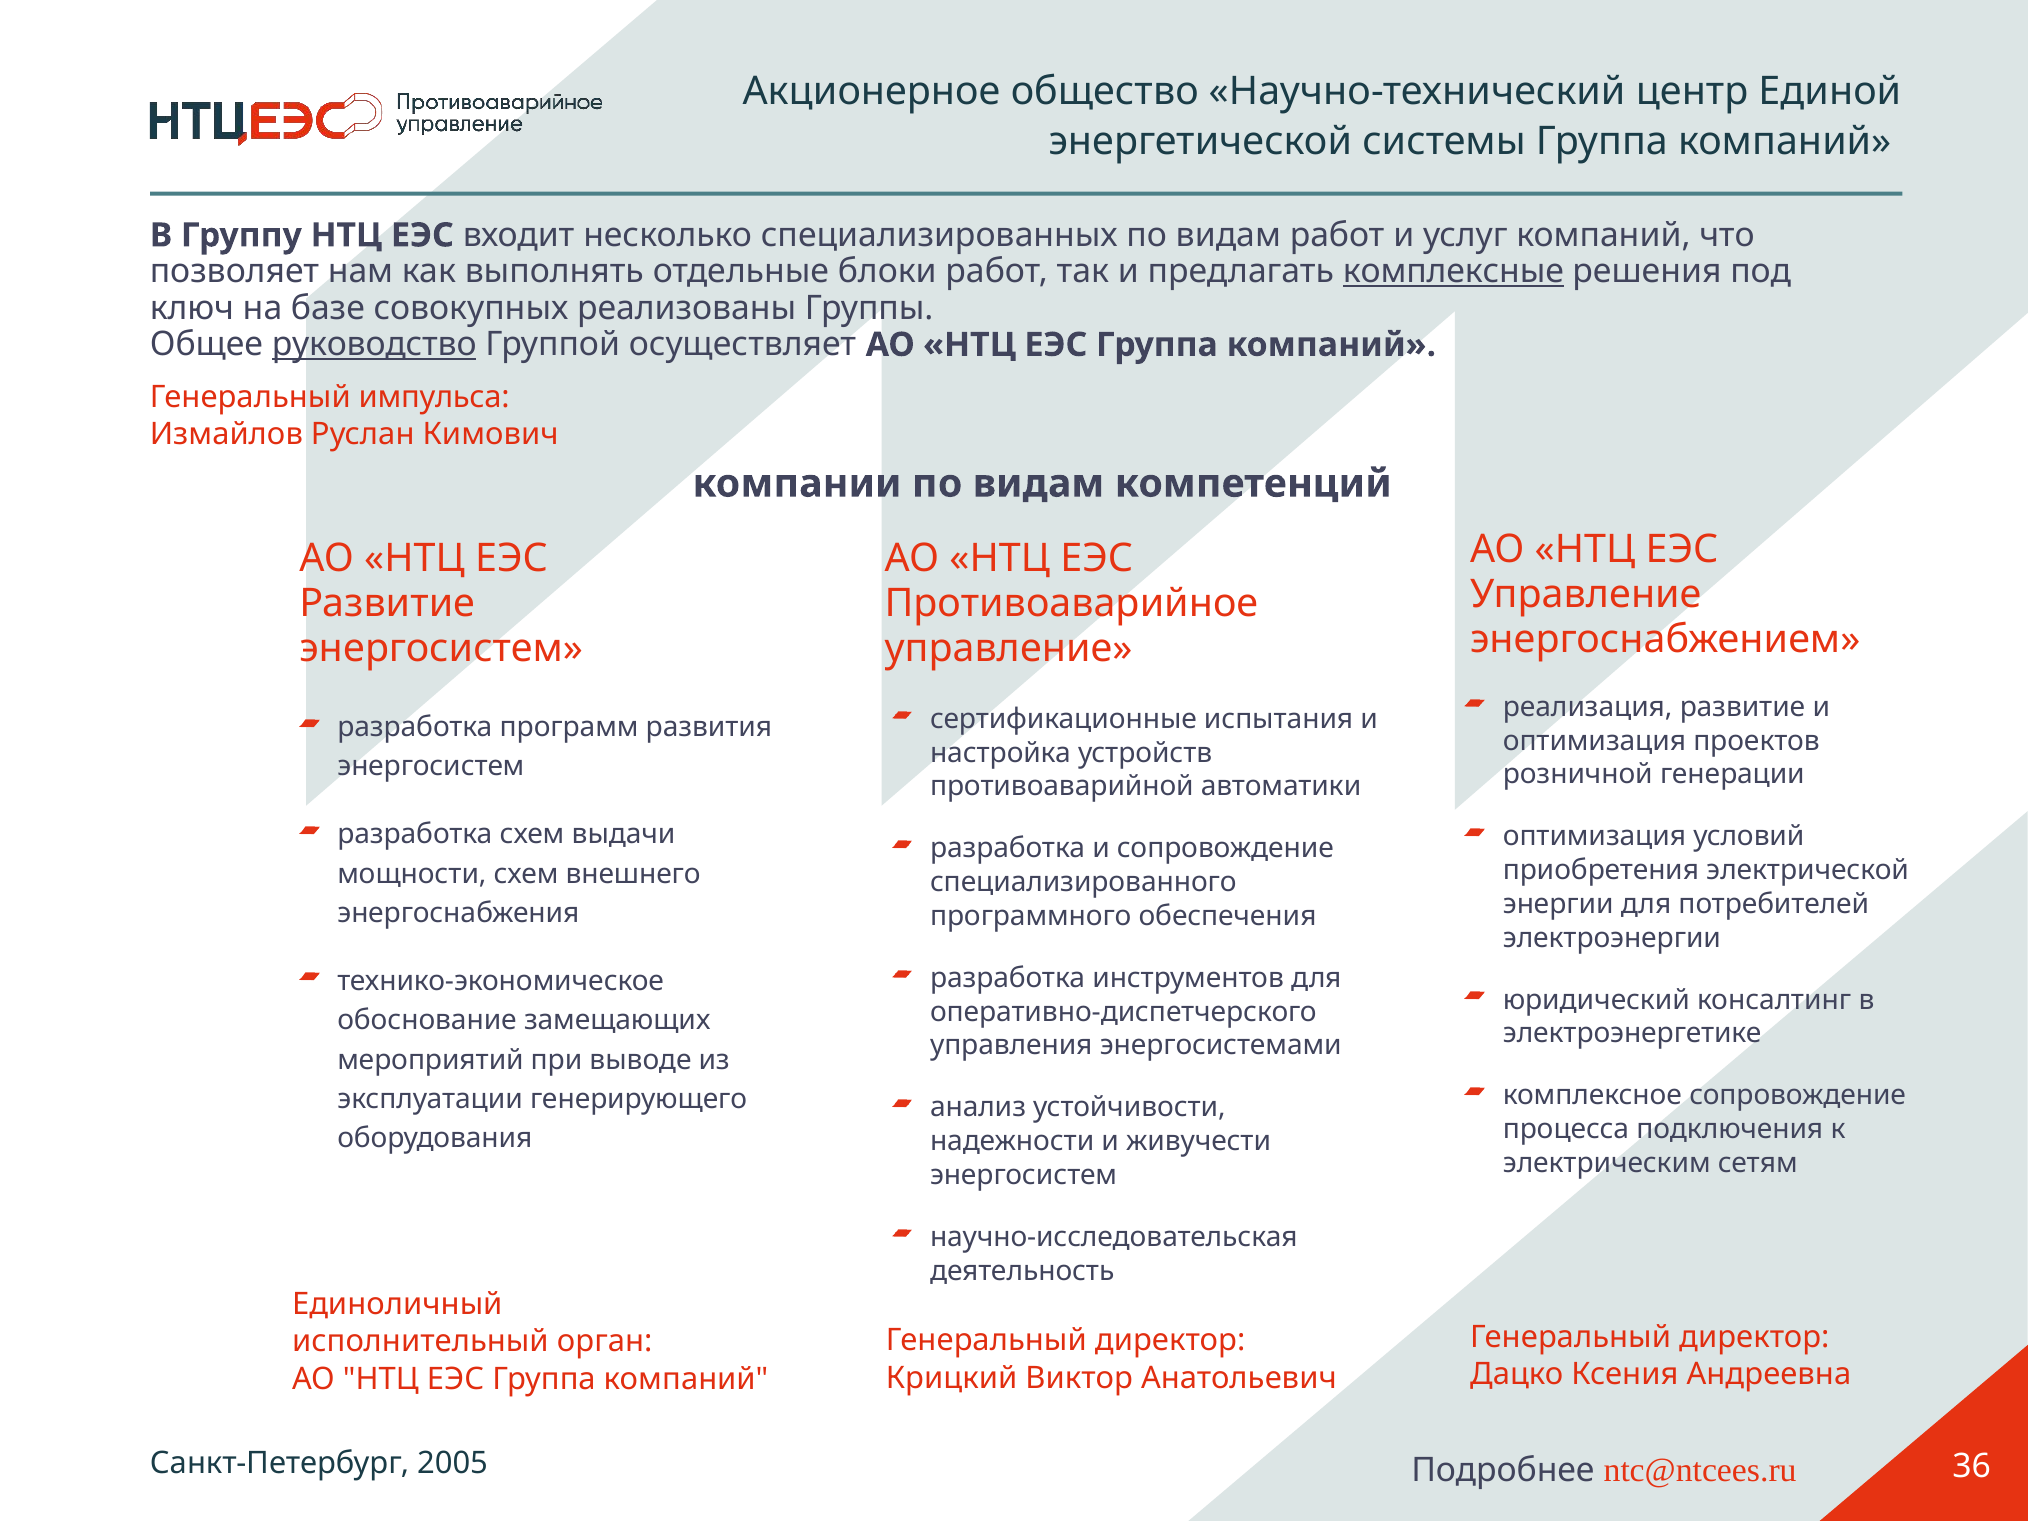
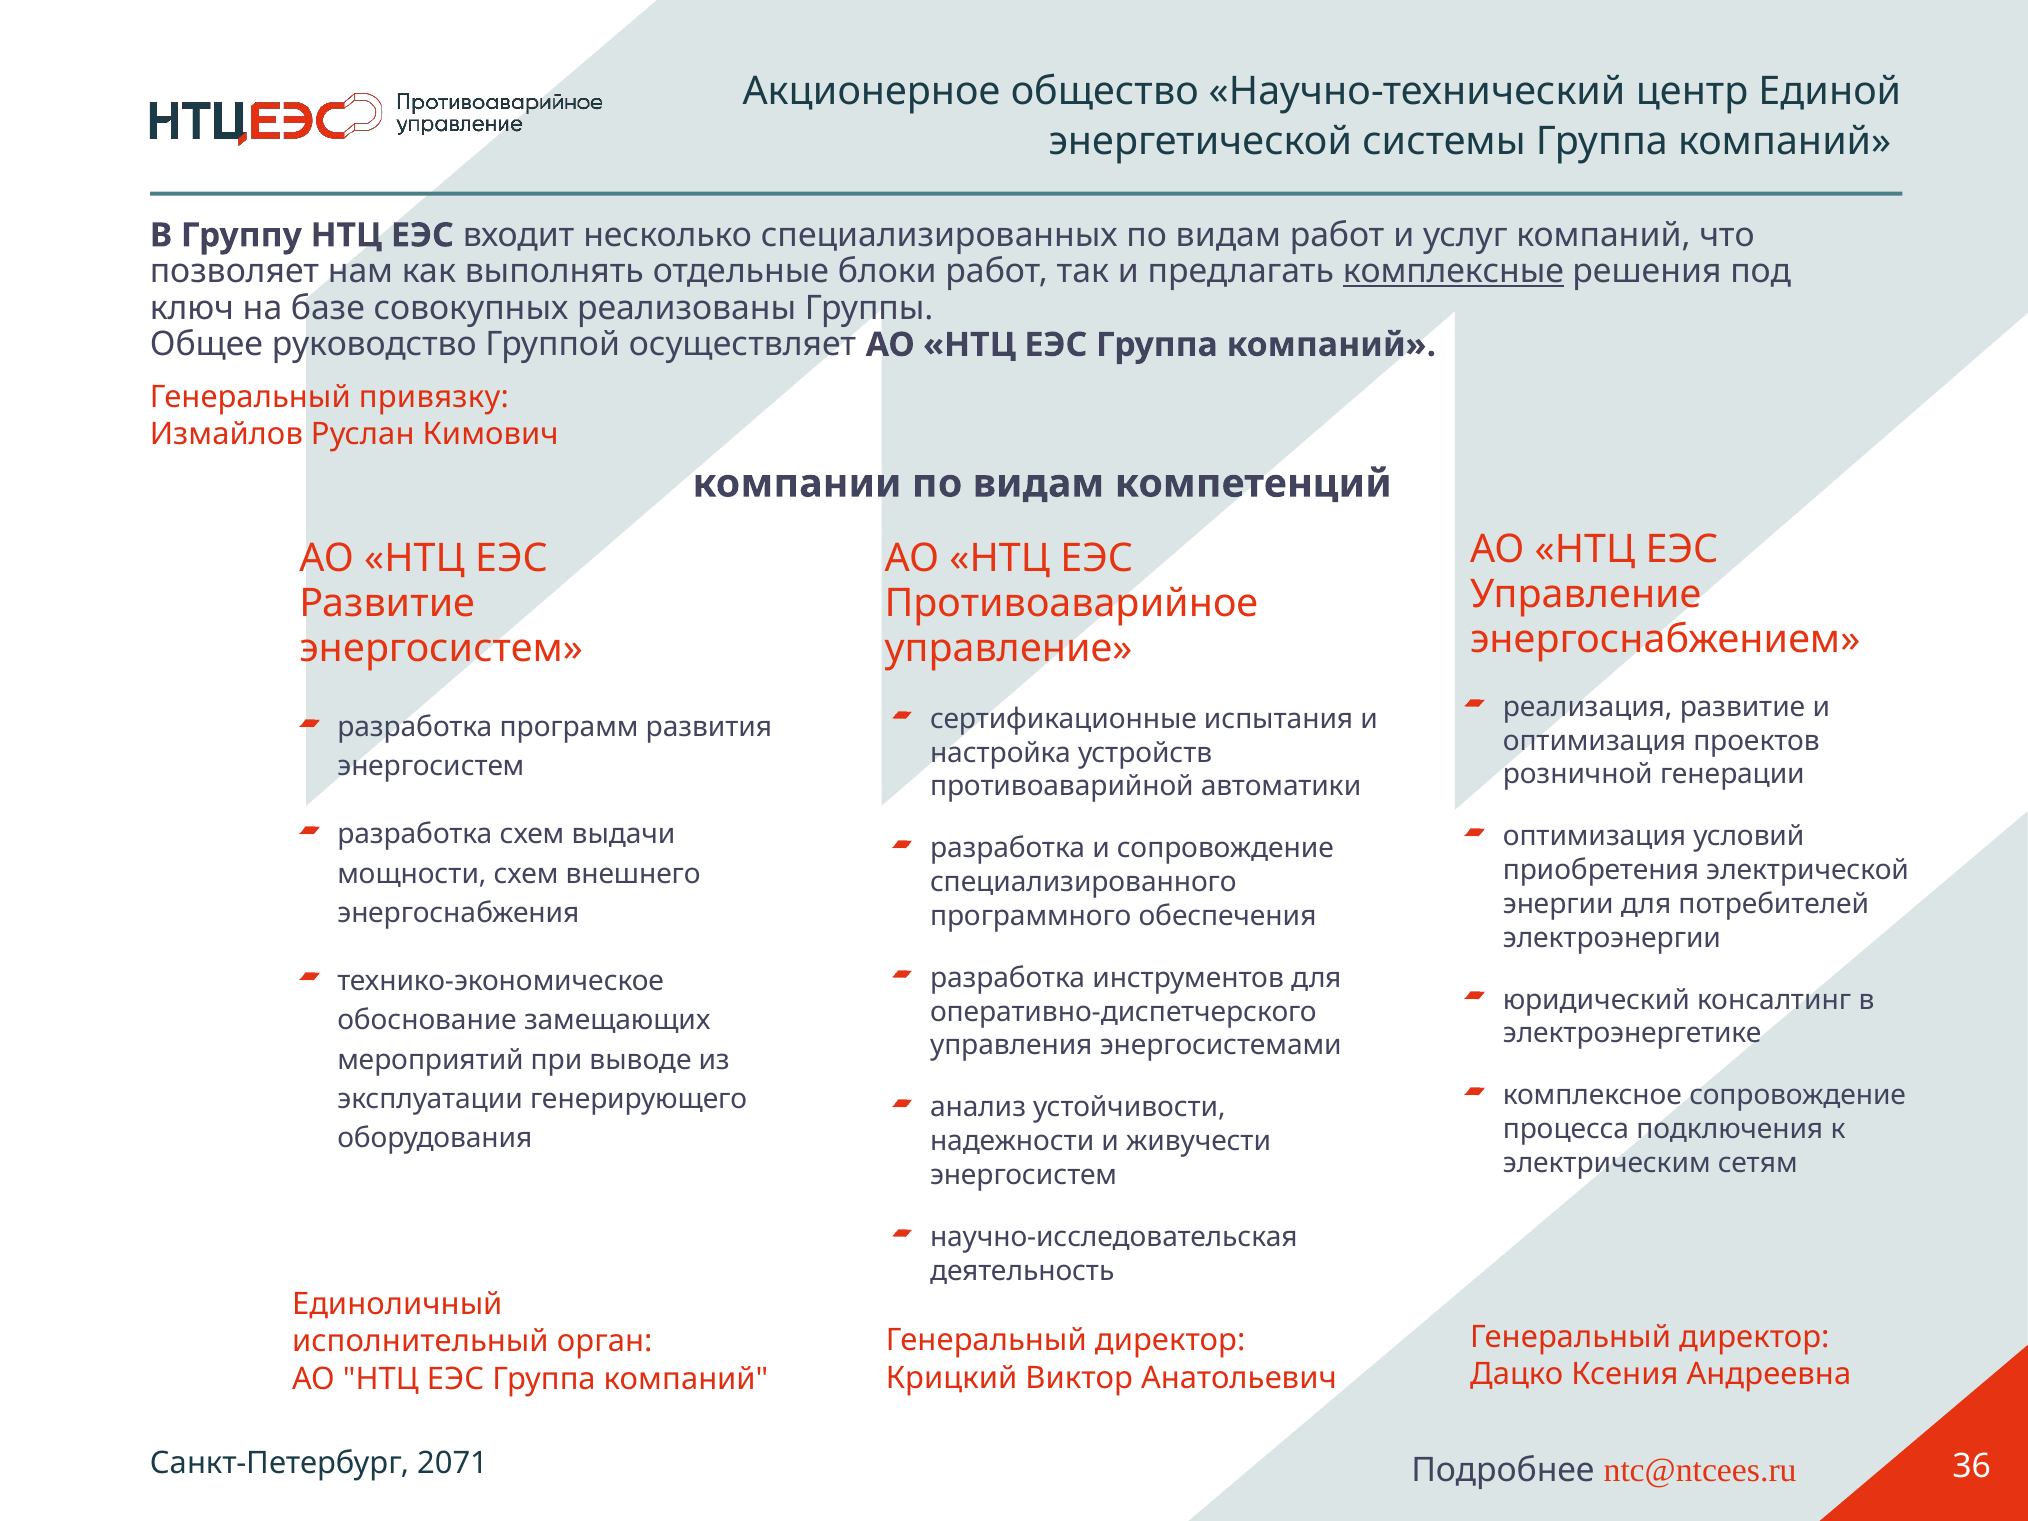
руководство underline: present -> none
импульса: импульса -> привязку
2005: 2005 -> 2071
